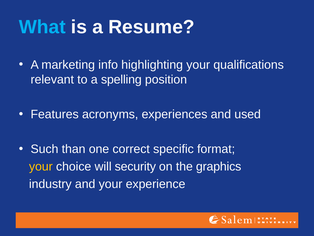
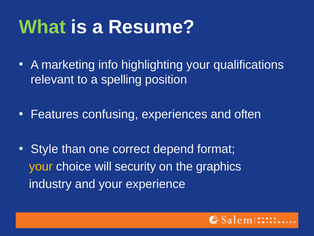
What colour: light blue -> light green
acronyms: acronyms -> confusing
used: used -> often
Such: Such -> Style
specific: specific -> depend
